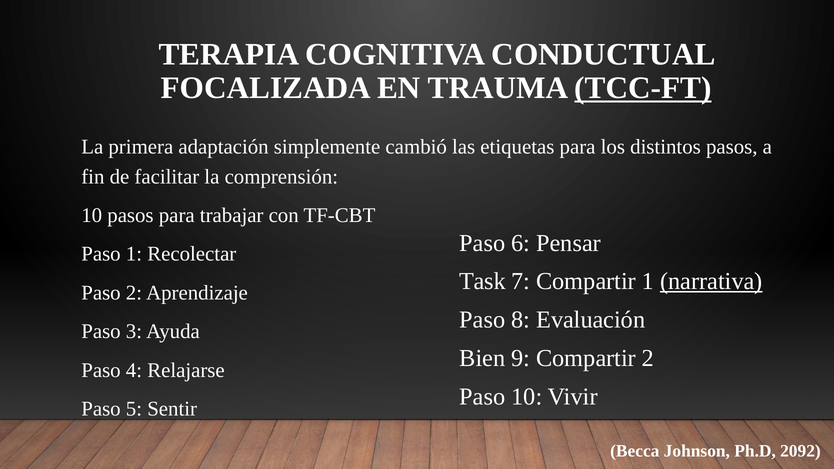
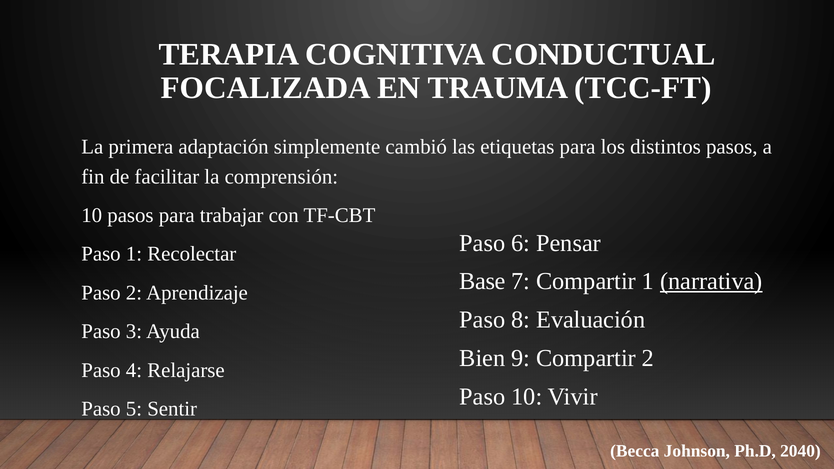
TCC-FT underline: present -> none
Task: Task -> Base
2092: 2092 -> 2040
